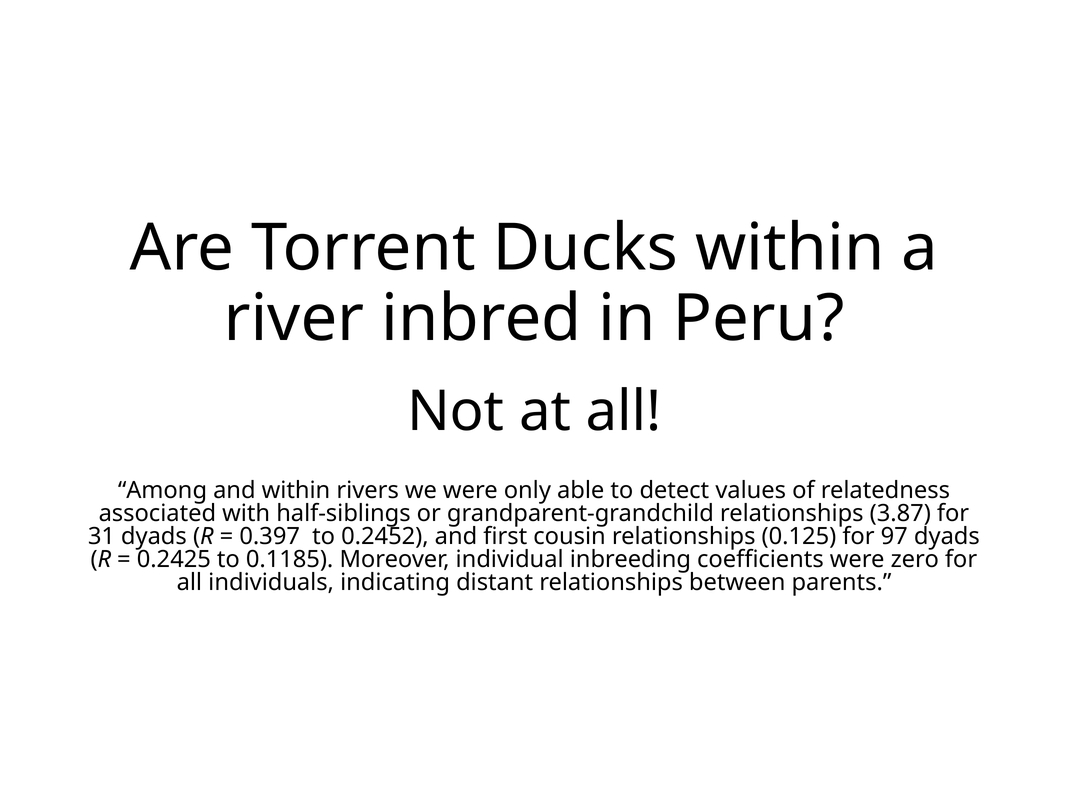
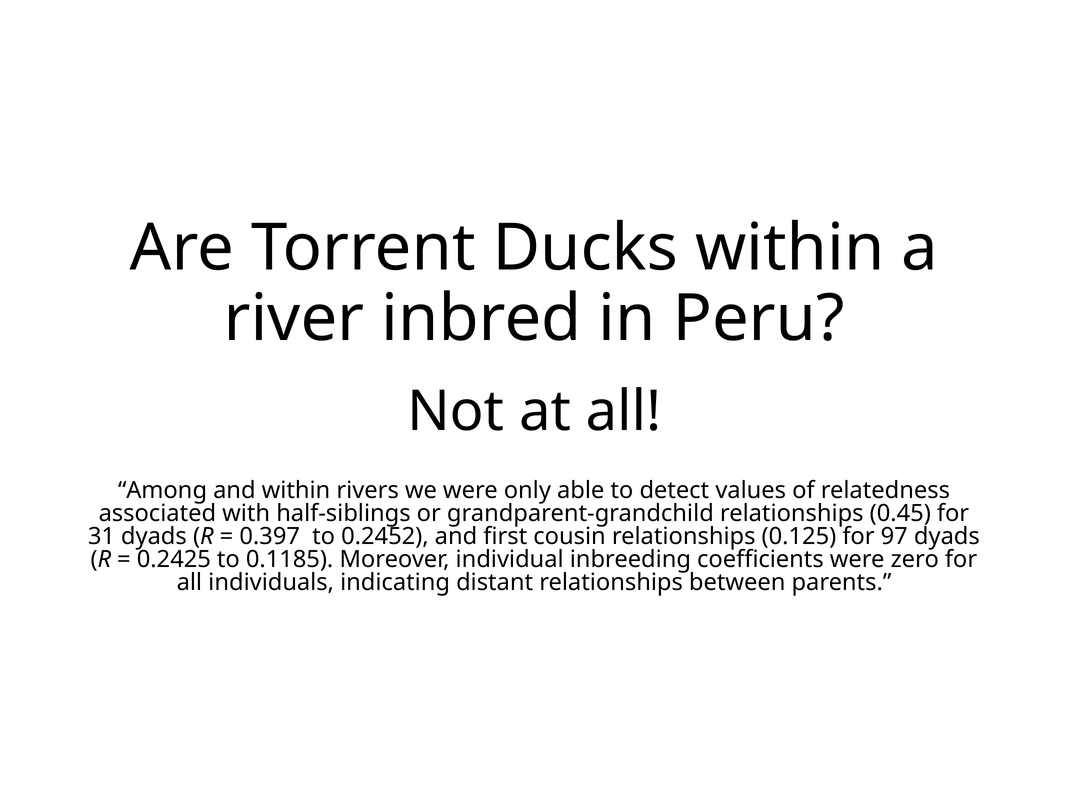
3.87: 3.87 -> 0.45
